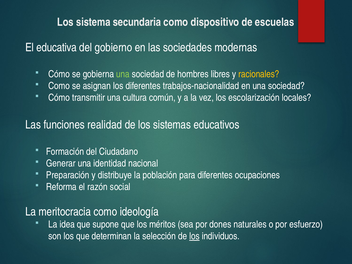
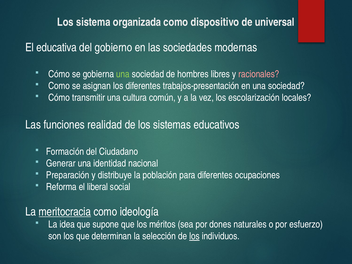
secundaria: secundaria -> organizada
escuelas: escuelas -> universal
racionales colour: yellow -> pink
trabajos-nacionalidad: trabajos-nacionalidad -> trabajos-presentación
razón: razón -> liberal
meritocracia underline: none -> present
